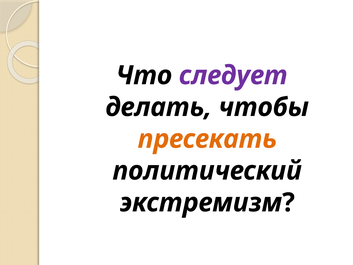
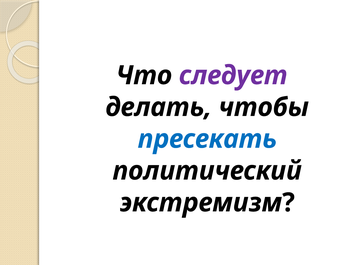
пресекать colour: orange -> blue
